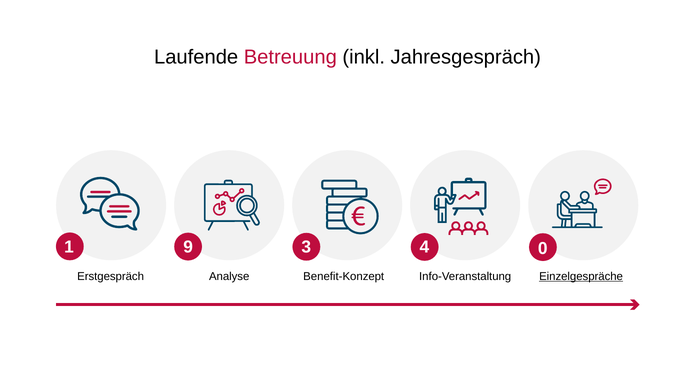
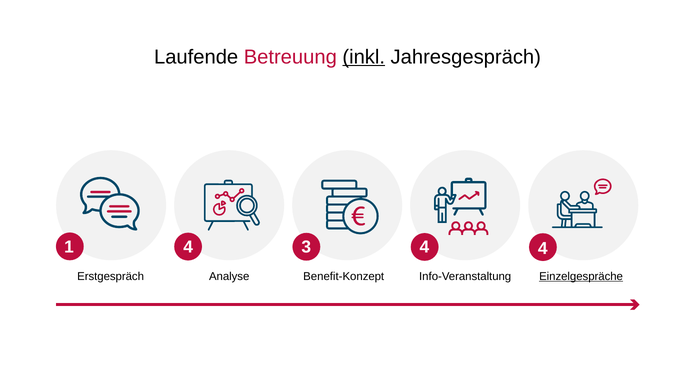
inkl underline: none -> present
1 9: 9 -> 4
4 0: 0 -> 4
